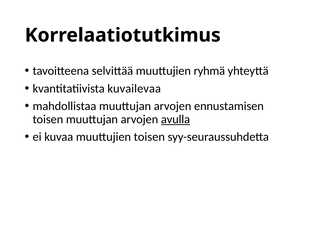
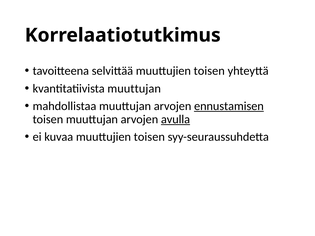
selvittää muuttujien ryhmä: ryhmä -> toisen
kvantitatiivista kuvailevaa: kuvailevaa -> muuttujan
ennustamisen underline: none -> present
